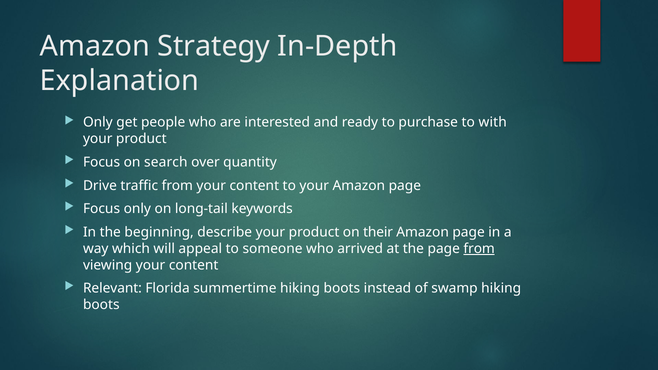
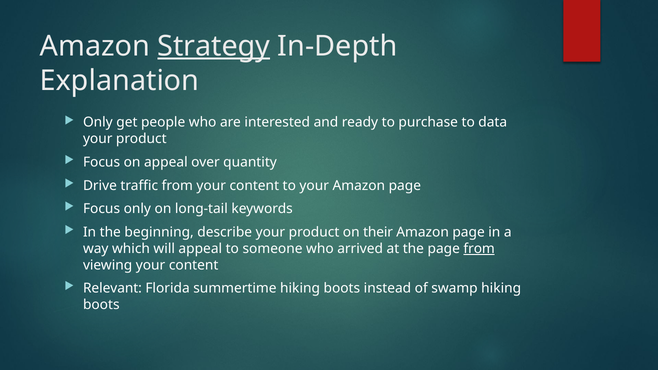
Strategy underline: none -> present
with: with -> data
on search: search -> appeal
